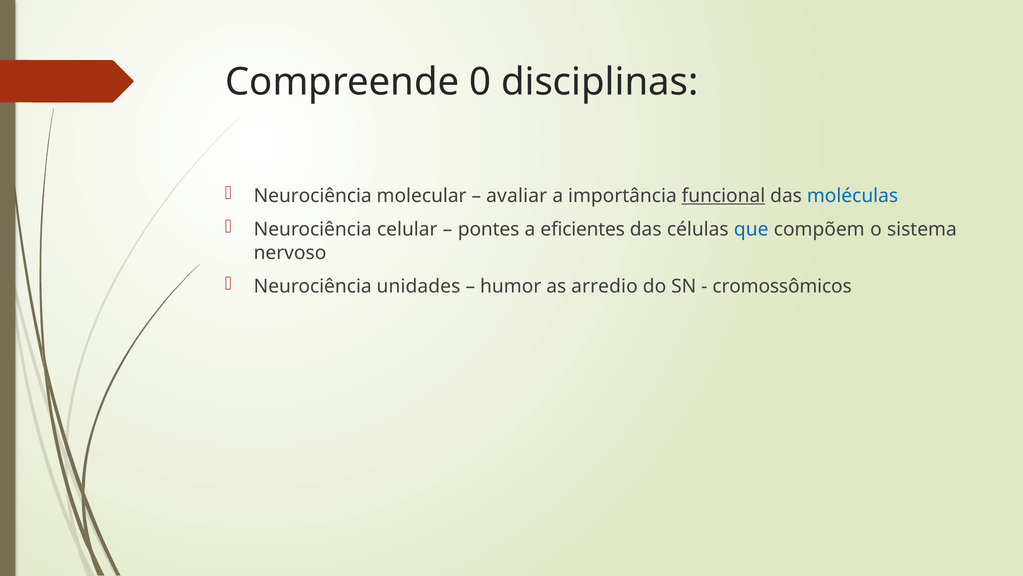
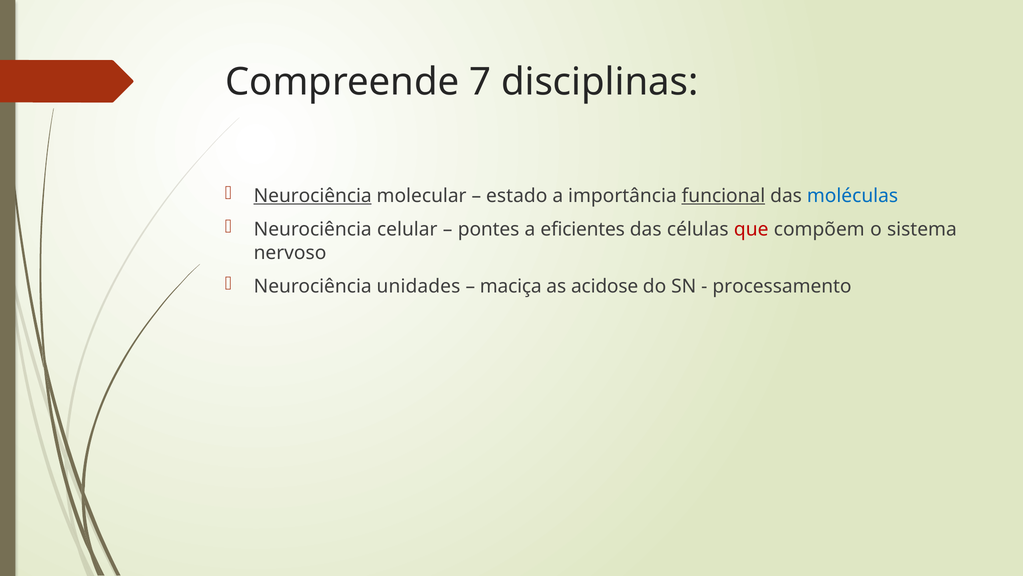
0: 0 -> 7
Neurociência at (313, 196) underline: none -> present
avaliar: avaliar -> estado
que colour: blue -> red
humor: humor -> maciça
arredio: arredio -> acidose
cromossômicos: cromossômicos -> processamento
